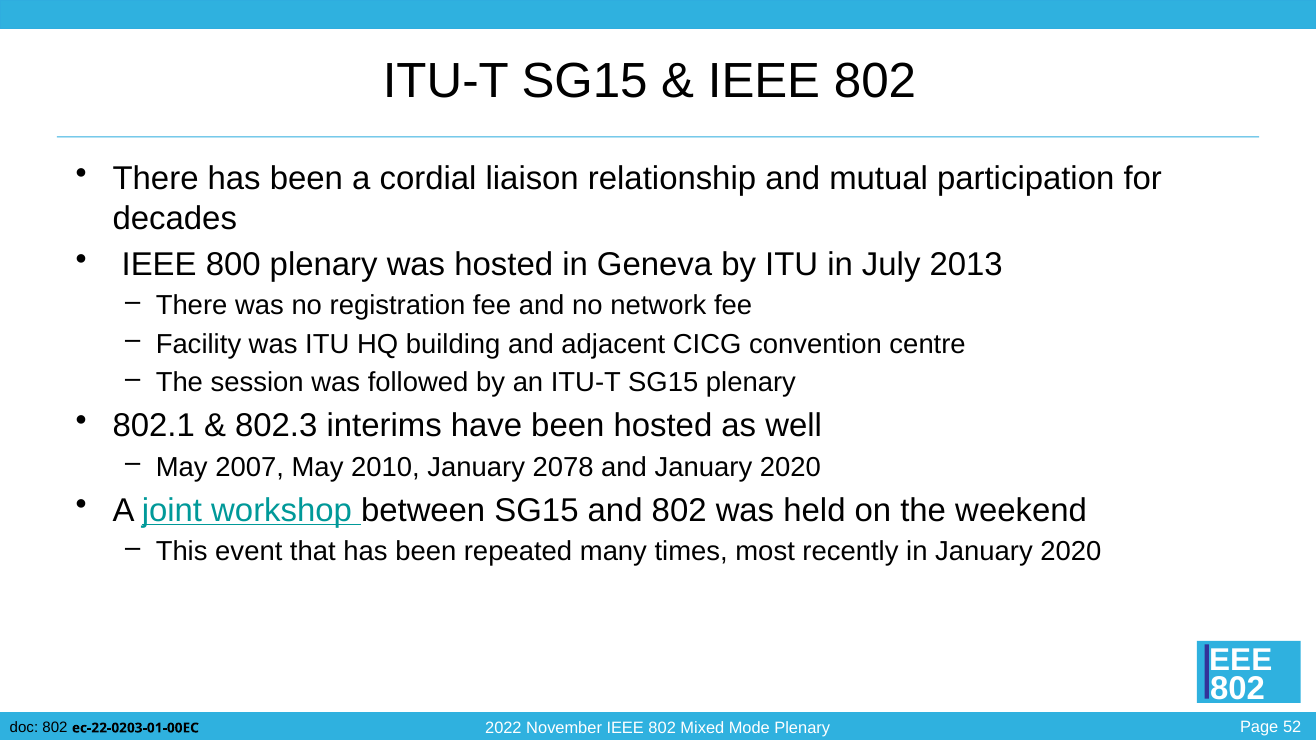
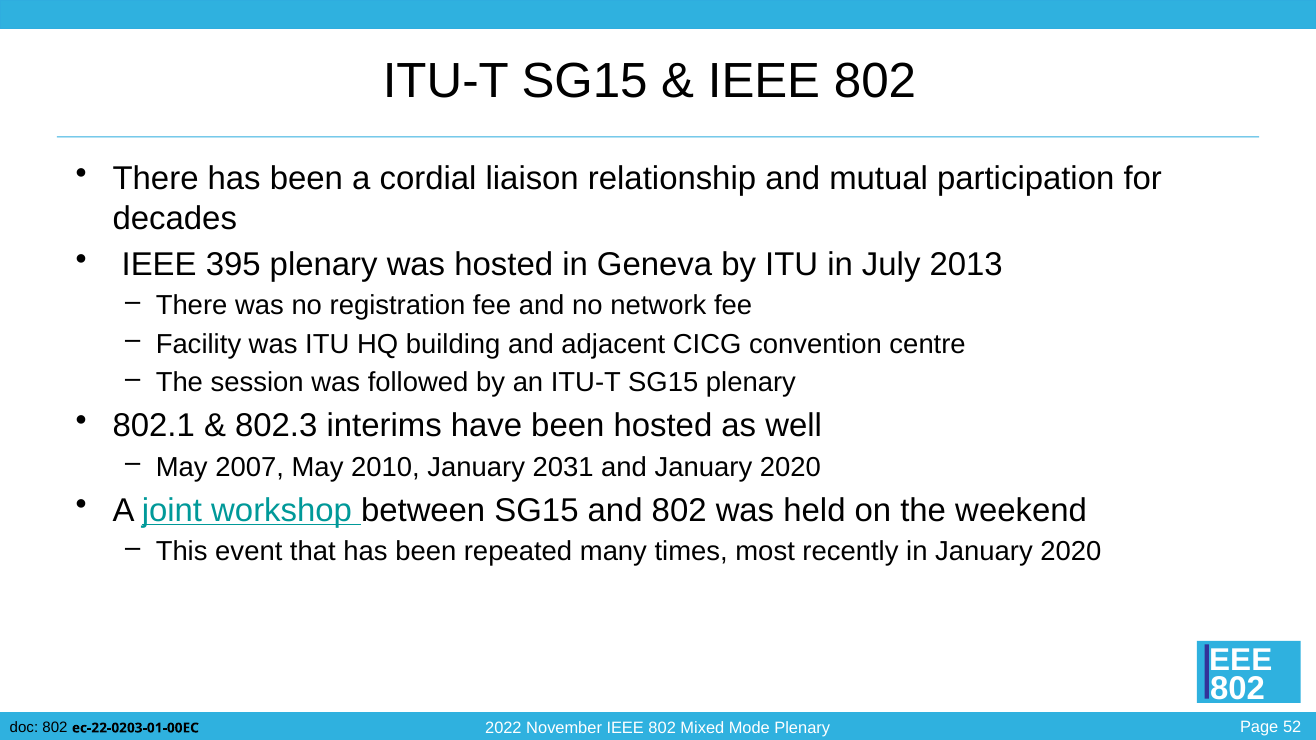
800: 800 -> 395
2078: 2078 -> 2031
